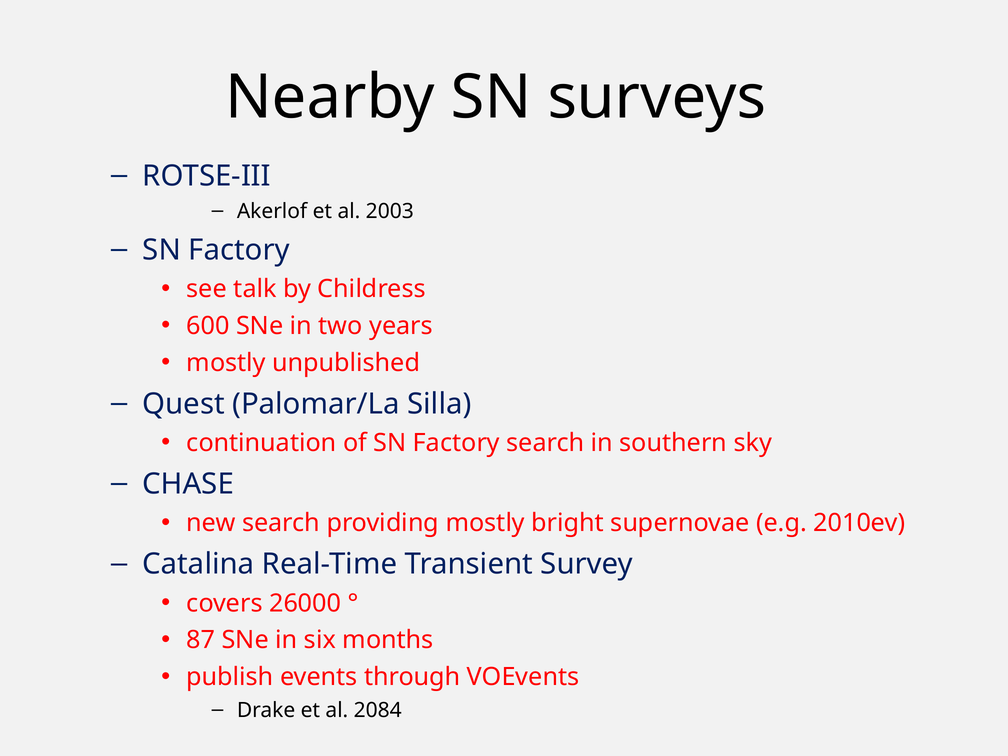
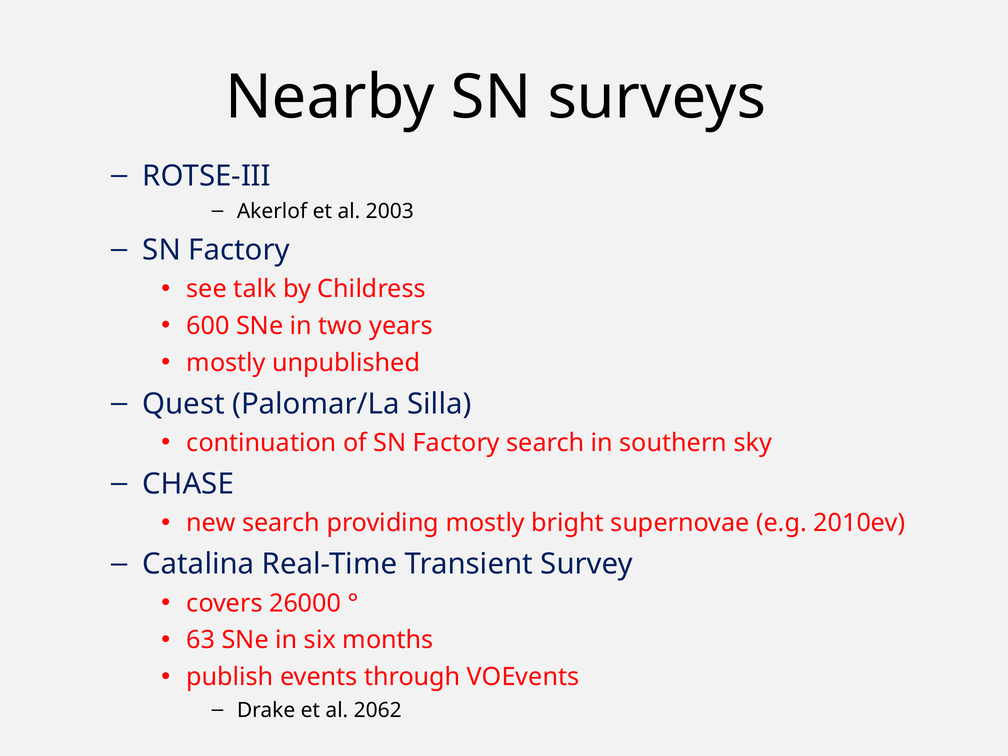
87: 87 -> 63
2084: 2084 -> 2062
